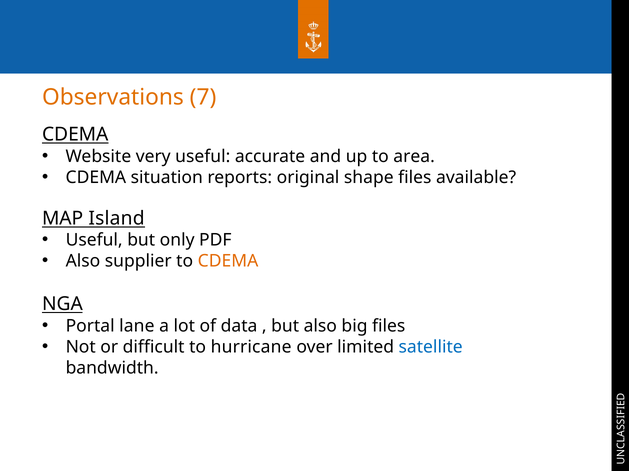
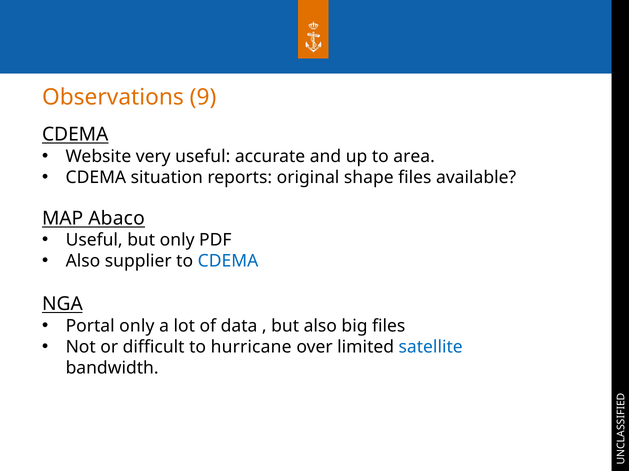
7: 7 -> 9
Island: Island -> Abaco
CDEMA at (228, 261) colour: orange -> blue
Portal lane: lane -> only
